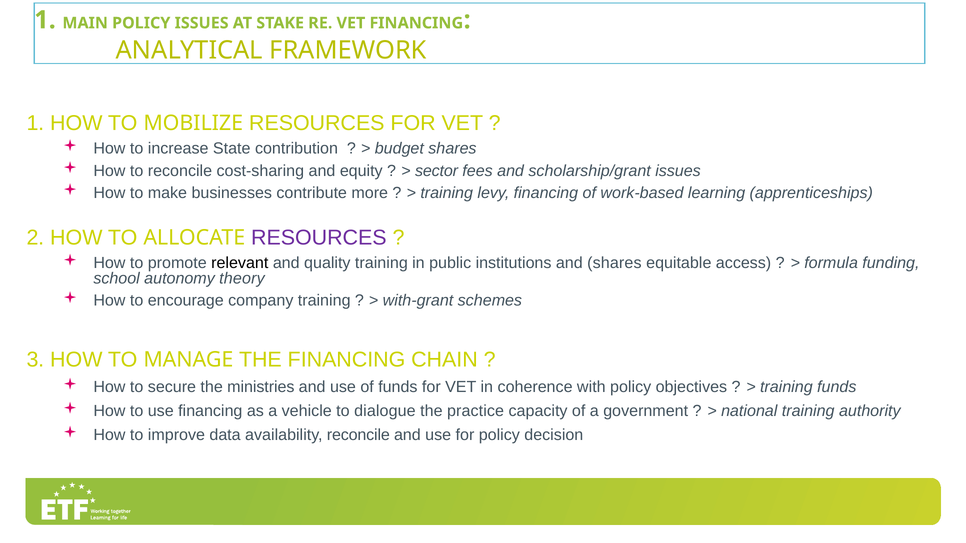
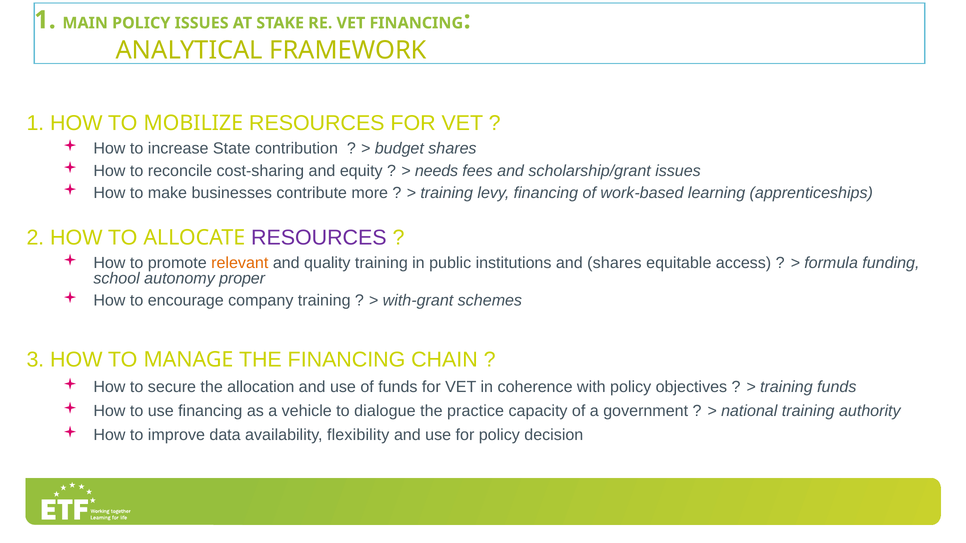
sector: sector -> needs
relevant colour: black -> orange
theory: theory -> proper
ministries: ministries -> allocation
availability reconcile: reconcile -> flexibility
